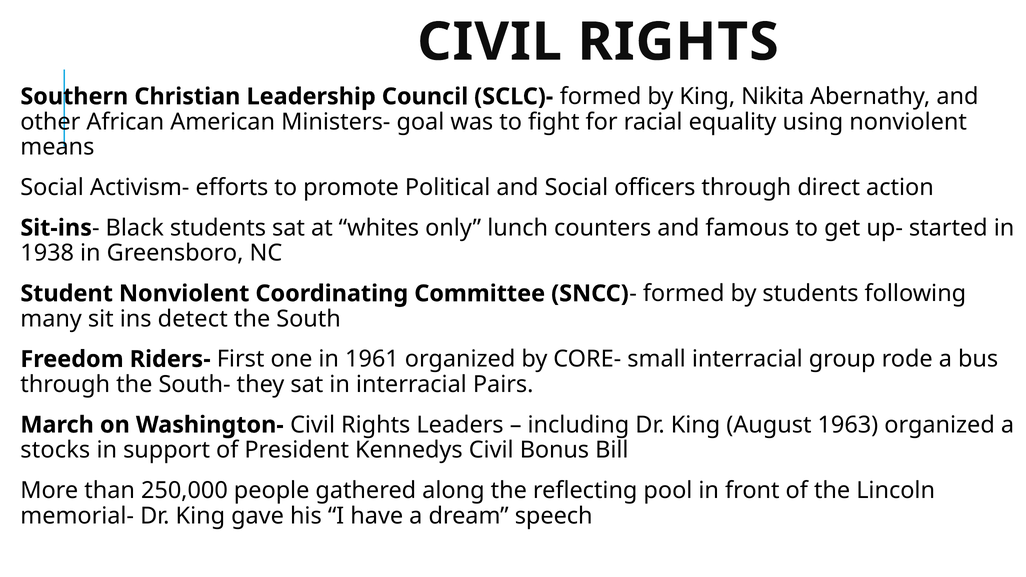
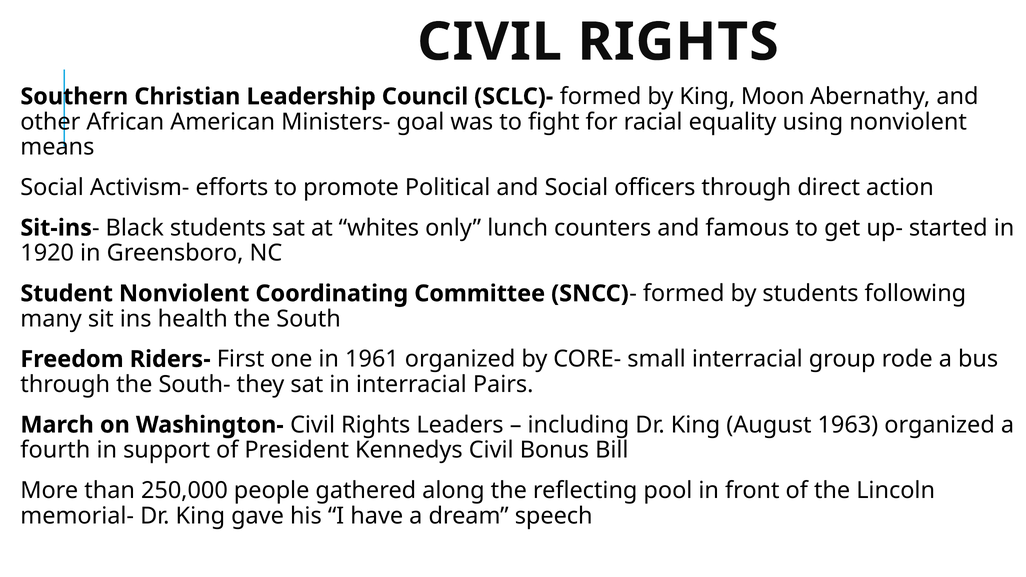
Nikita: Nikita -> Moon
1938: 1938 -> 1920
detect: detect -> health
stocks: stocks -> fourth
